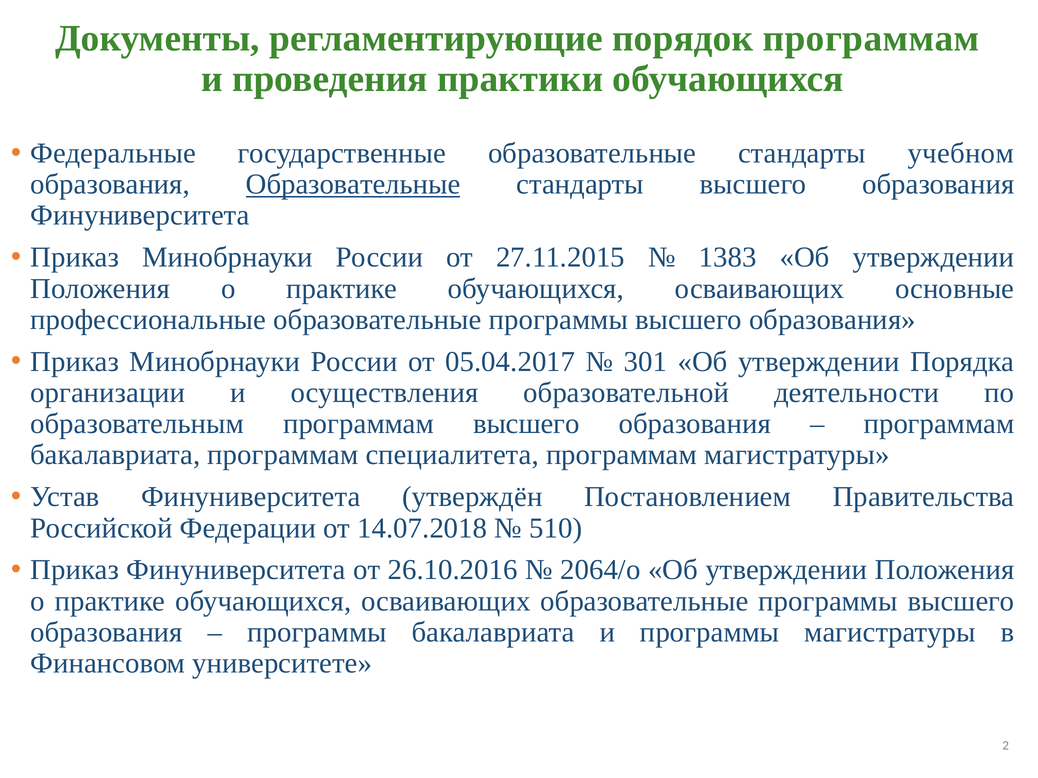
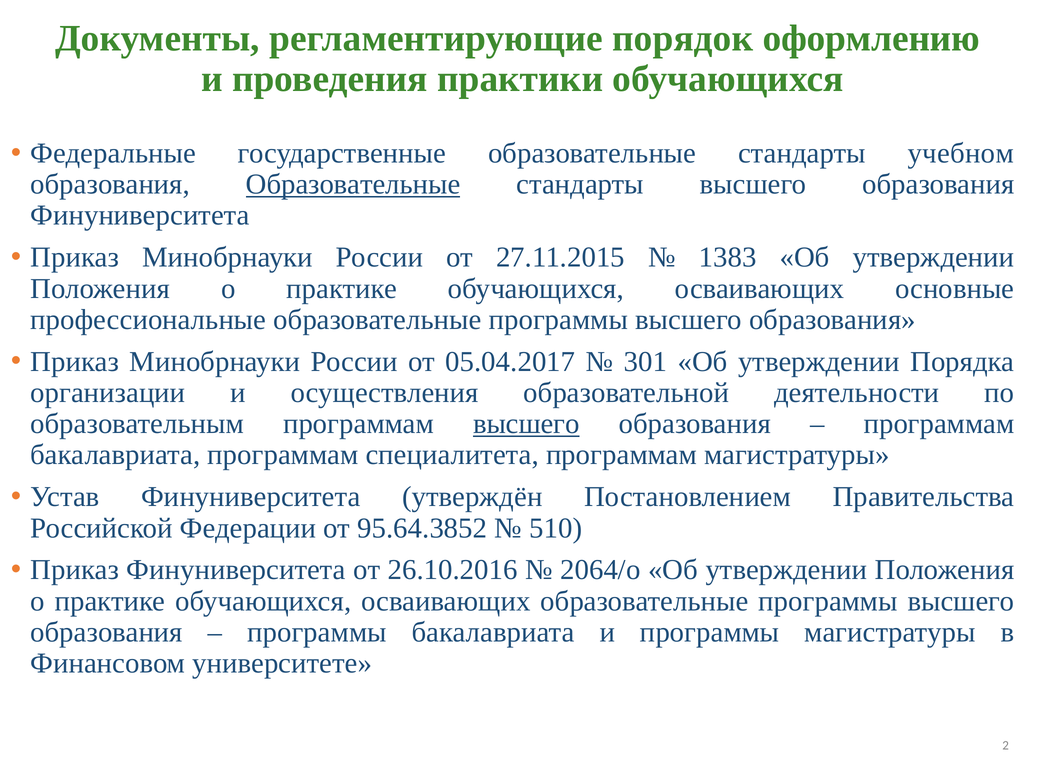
порядок программам: программам -> оформлению
высшего at (526, 424) underline: none -> present
14.07.2018: 14.07.2018 -> 95.64.3852
